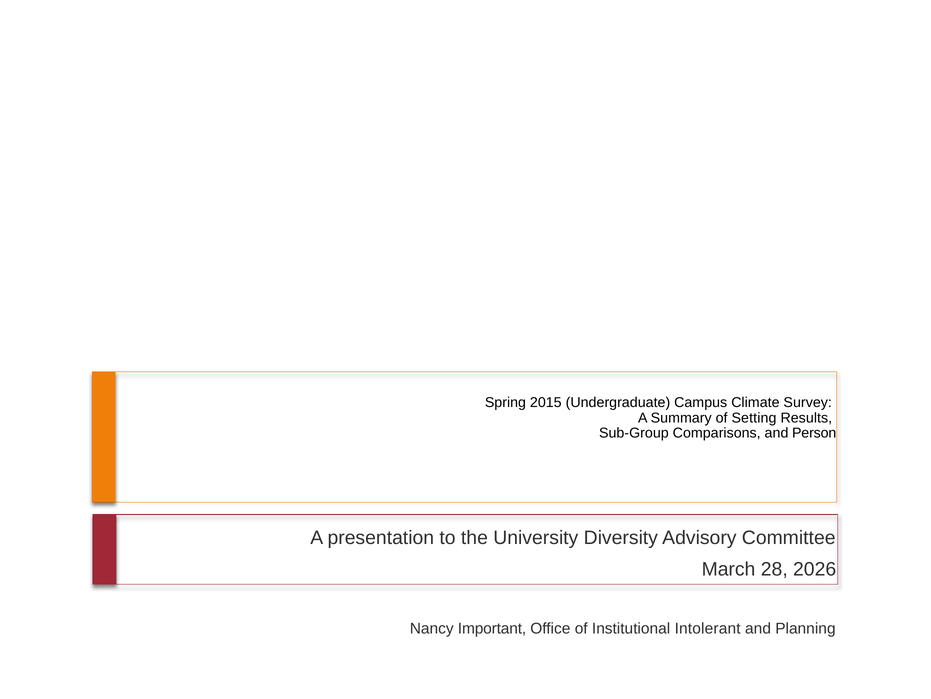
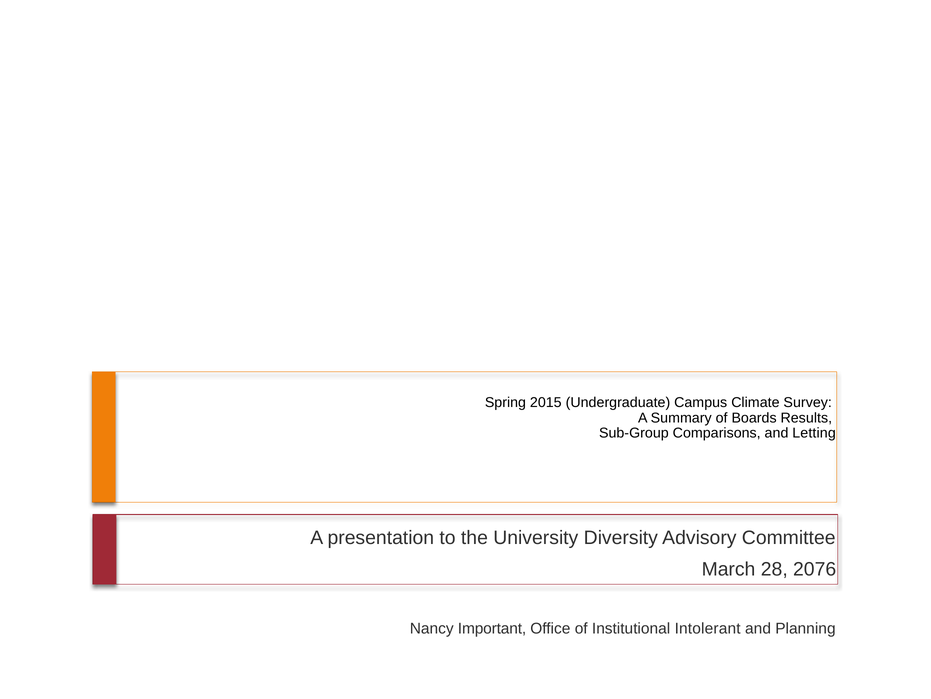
Setting: Setting -> Boards
Person: Person -> Letting
2026: 2026 -> 2076
